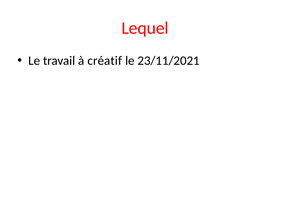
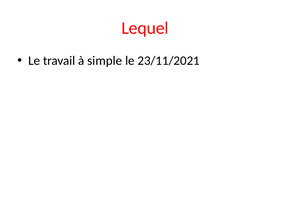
créatif: créatif -> simple
